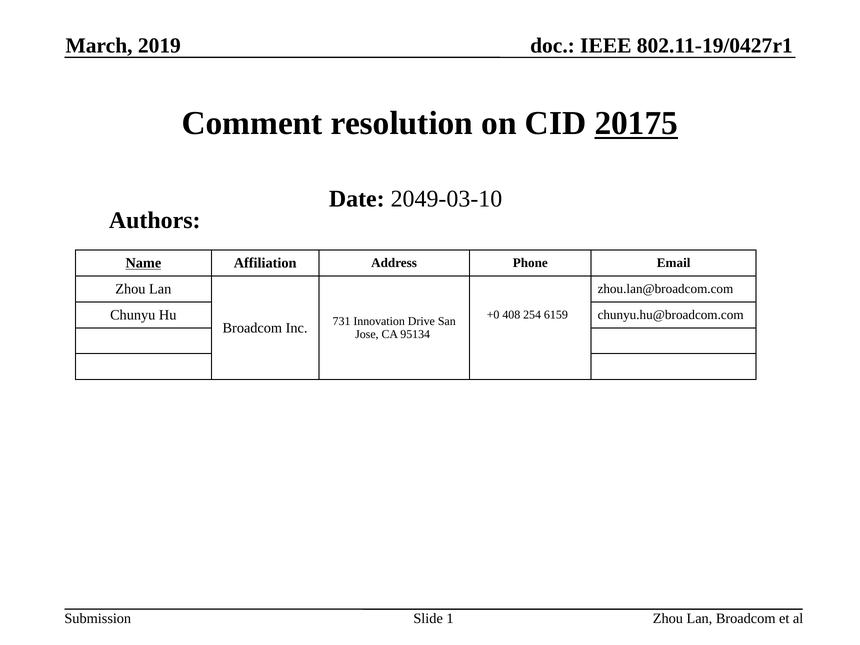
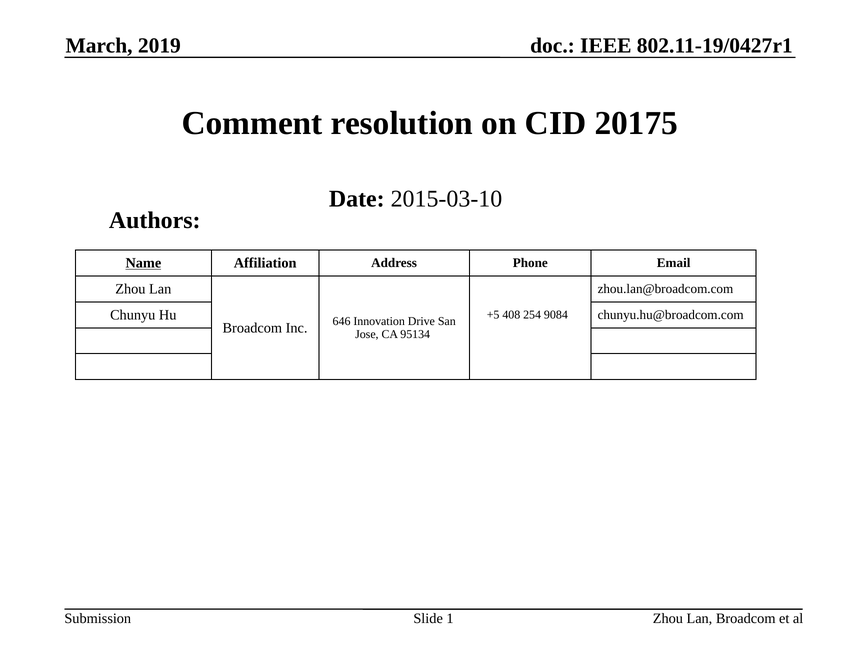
20175 underline: present -> none
2049-03-10: 2049-03-10 -> 2015-03-10
+0: +0 -> +5
6159: 6159 -> 9084
731: 731 -> 646
